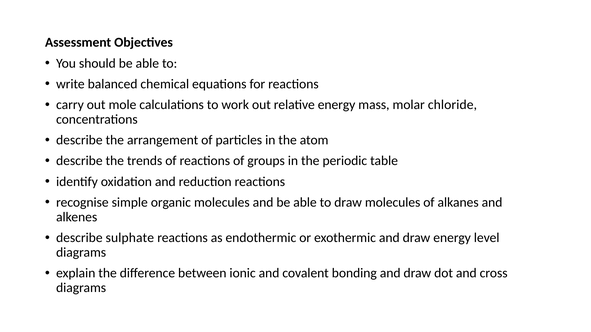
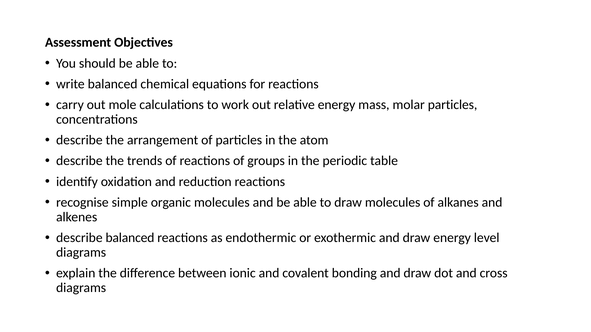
molar chloride: chloride -> particles
describe sulphate: sulphate -> balanced
